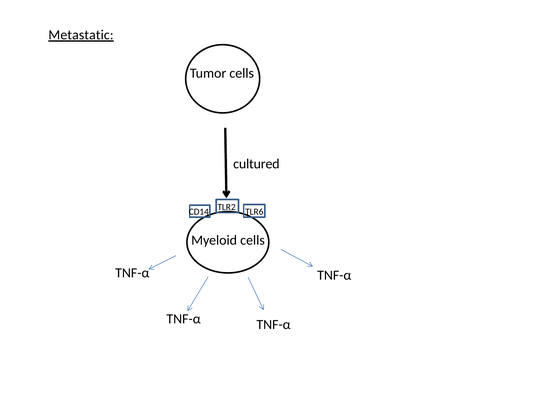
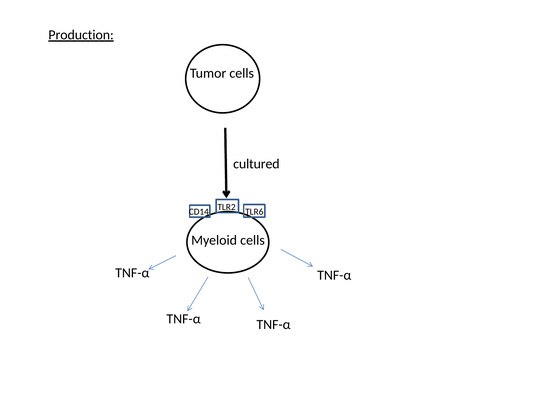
Metastatic: Metastatic -> Production
